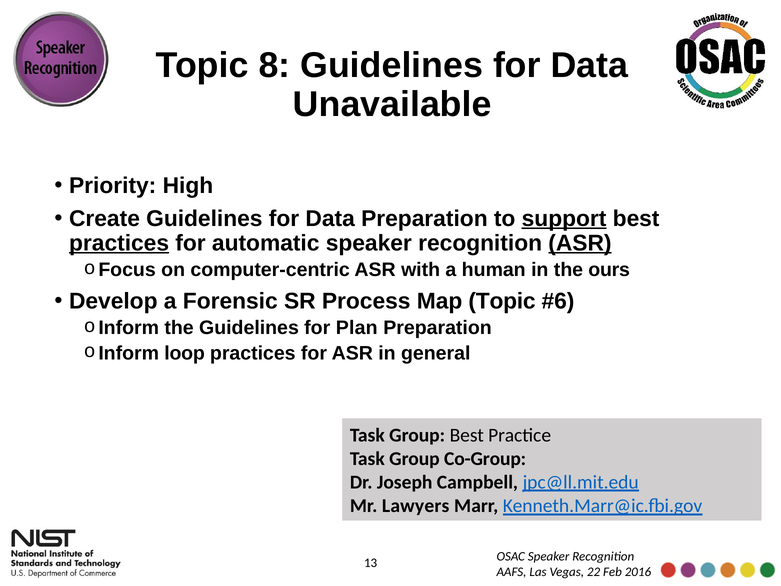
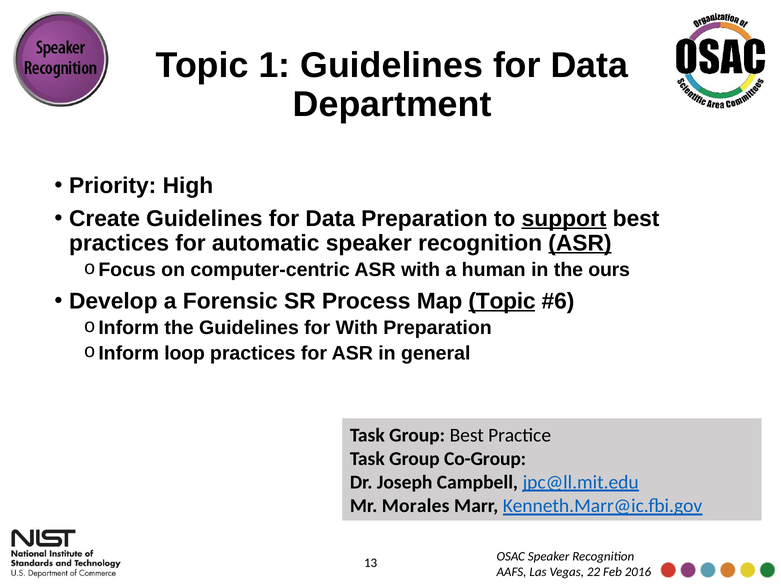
8: 8 -> 1
Unavailable: Unavailable -> Department
practices at (119, 243) underline: present -> none
Topic at (502, 301) underline: none -> present
for Plan: Plan -> With
Lawyers: Lawyers -> Morales
